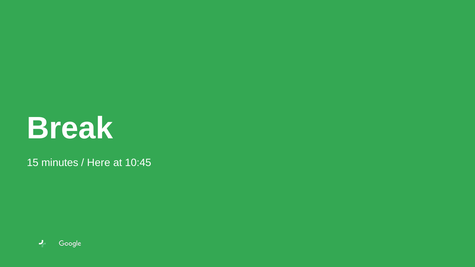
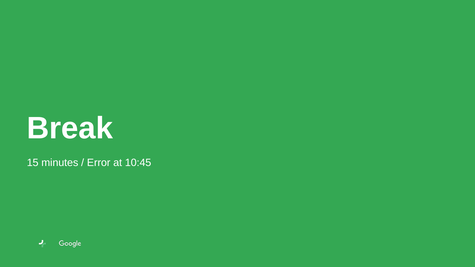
Here: Here -> Error
